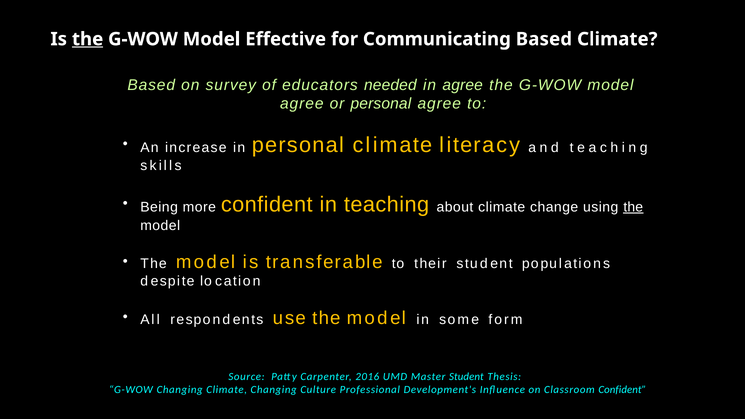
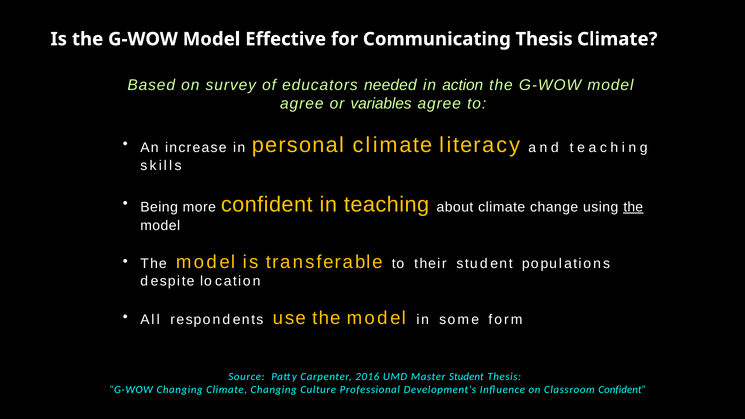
the at (88, 39) underline: present -> none
Communicating Based: Based -> Thesis
in agree: agree -> action
or personal: personal -> variables
